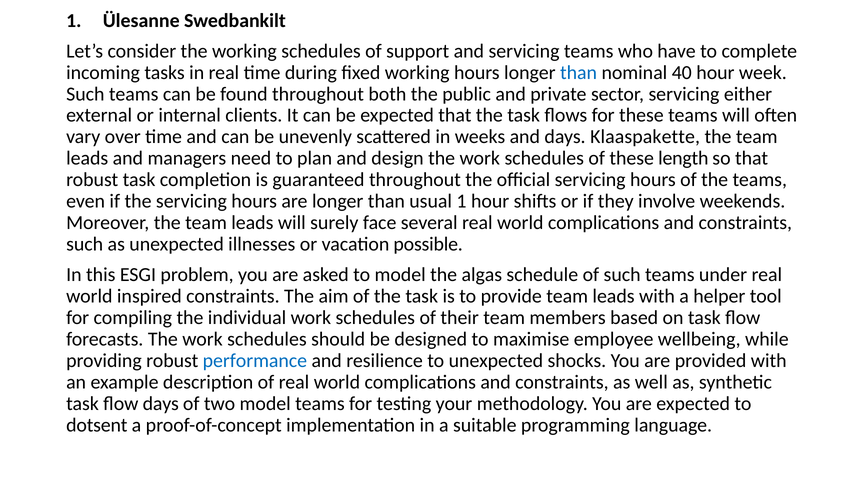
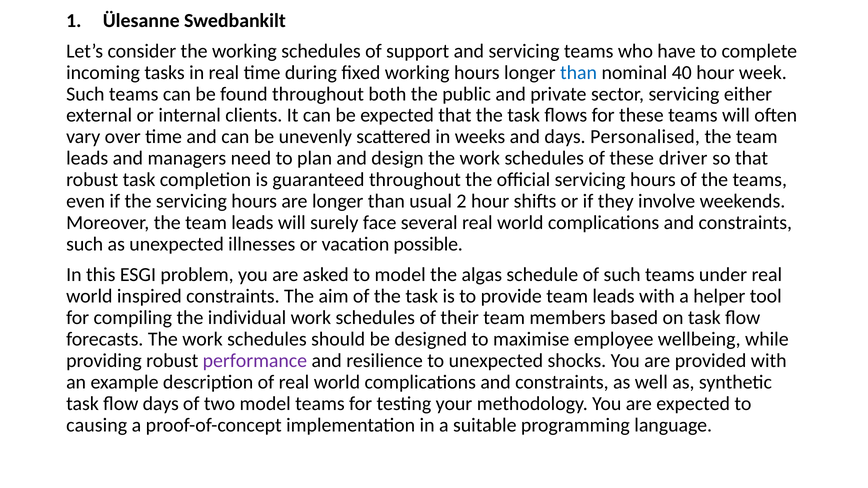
Klaaspakette: Klaaspakette -> Personalised
length: length -> driver
usual 1: 1 -> 2
performance colour: blue -> purple
dotsent: dotsent -> causing
